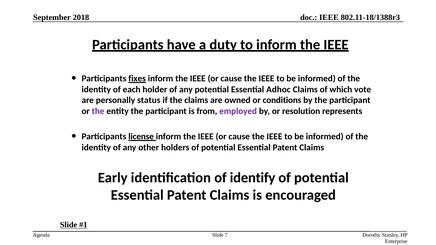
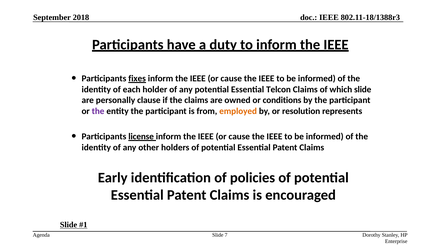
Adhoc: Adhoc -> Telcon
which vote: vote -> slide
status: status -> clause
employed colour: purple -> orange
identify: identify -> policies
